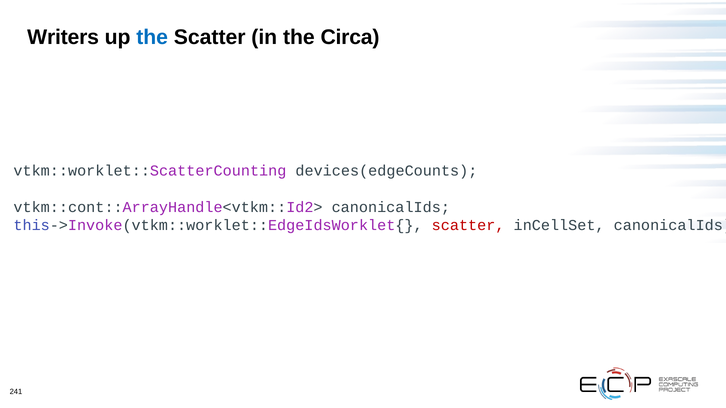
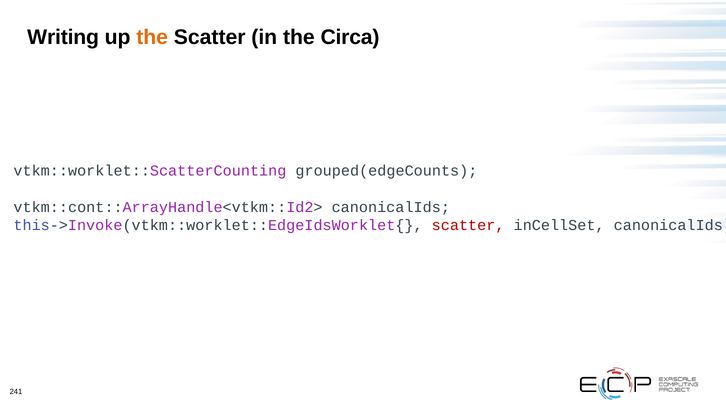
Writers: Writers -> Writing
the at (152, 38) colour: blue -> orange
devices(edgeCounts: devices(edgeCounts -> grouped(edgeCounts
